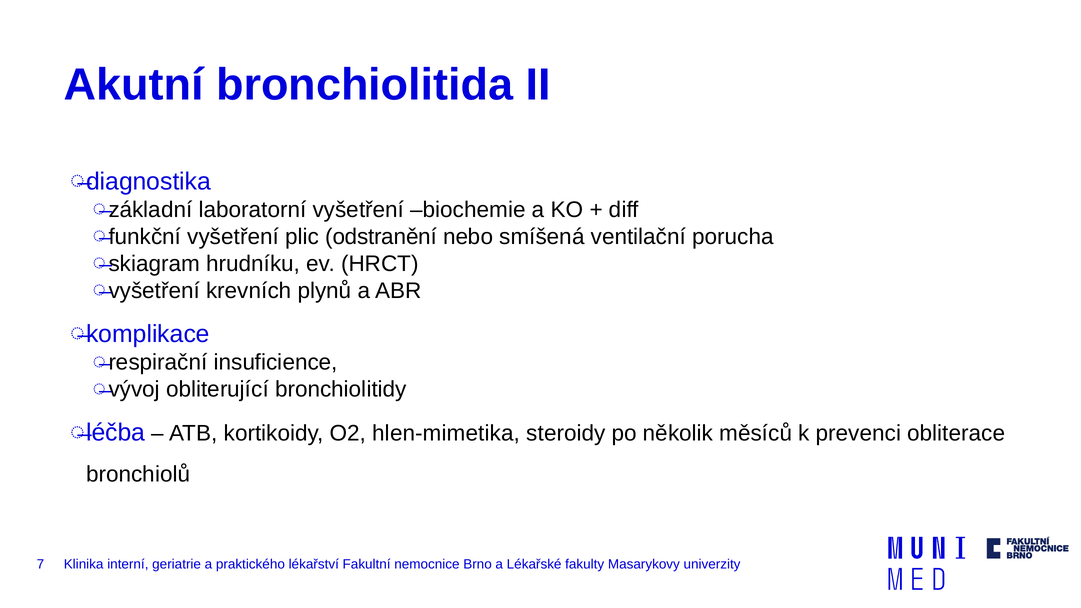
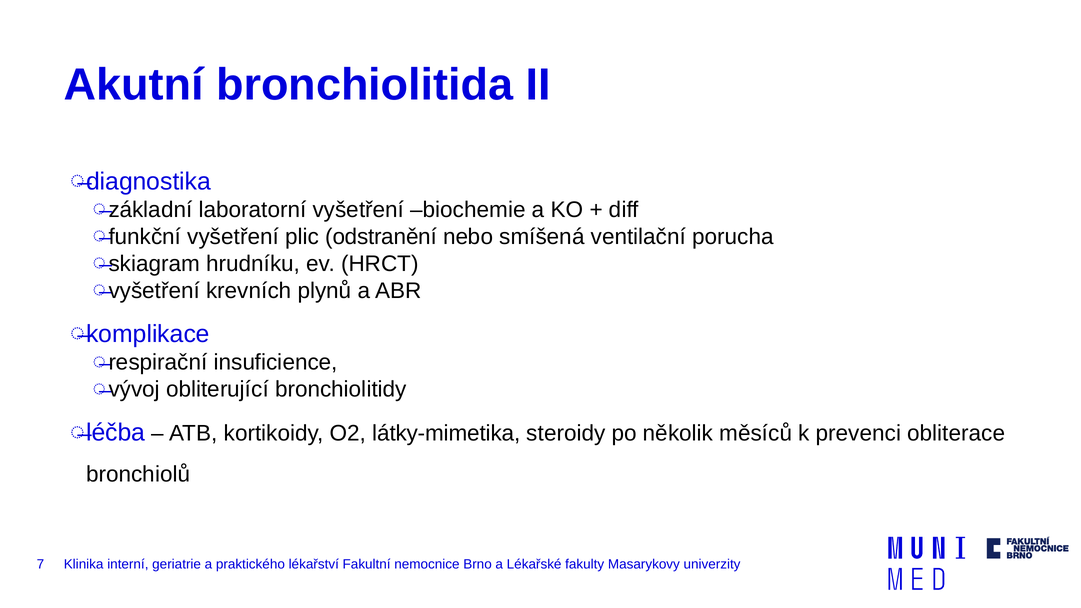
hlen-mimetika: hlen-mimetika -> látky-mimetika
